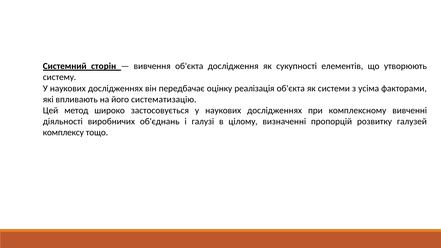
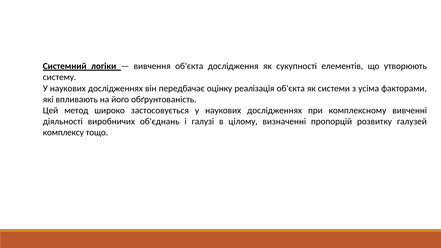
сторін: сторін -> логіки
систематизацію: систематизацію -> обґрунтованість
